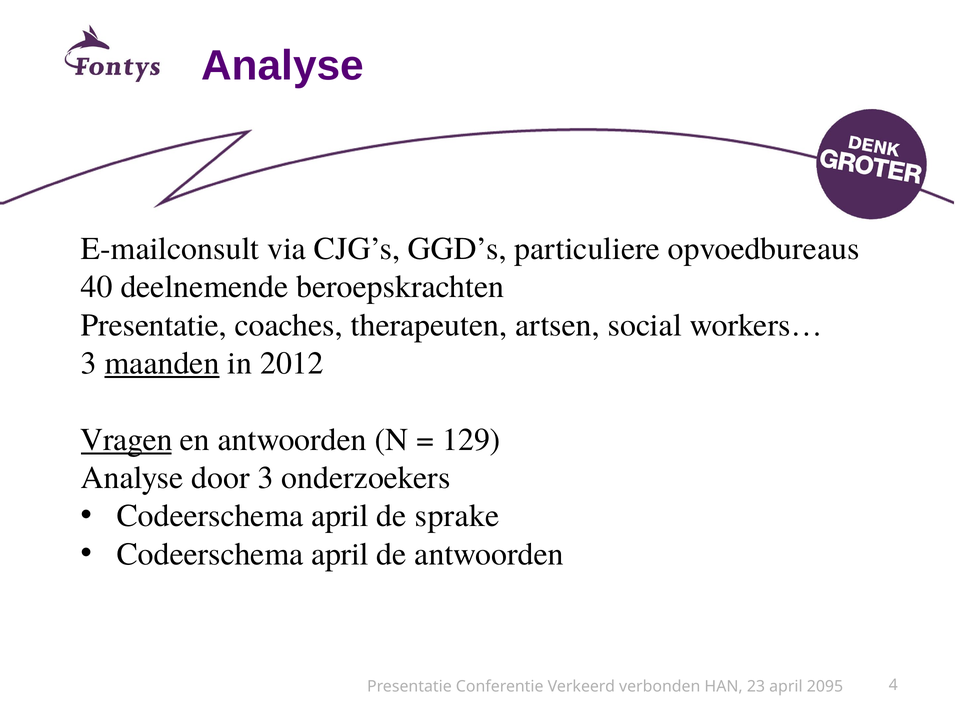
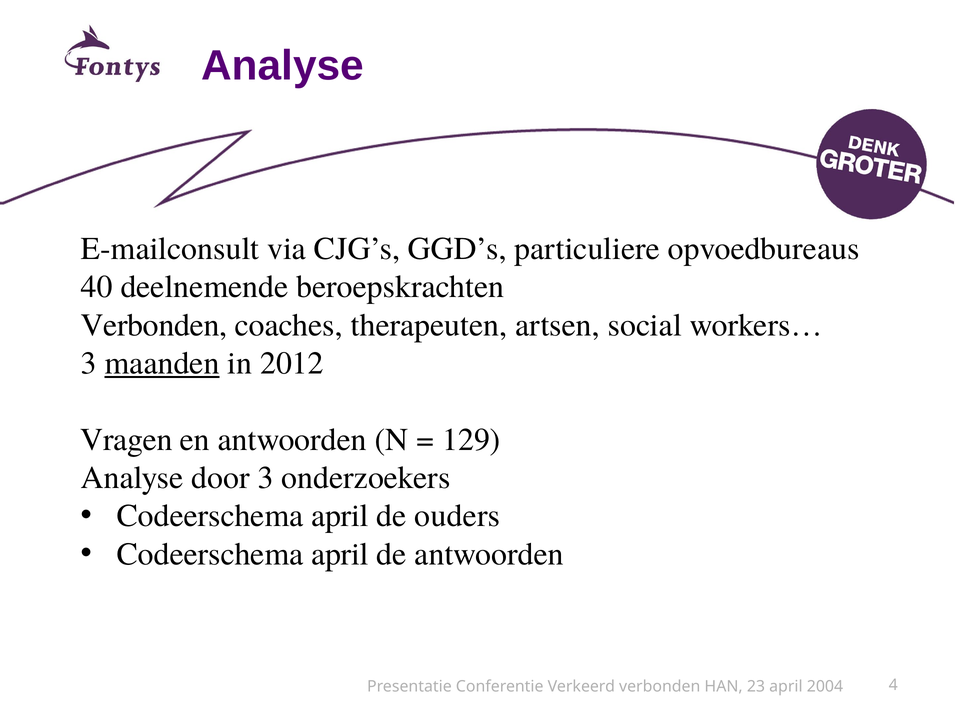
Presentatie at (154, 325): Presentatie -> Verbonden
Vragen underline: present -> none
sprake: sprake -> ouders
2095: 2095 -> 2004
